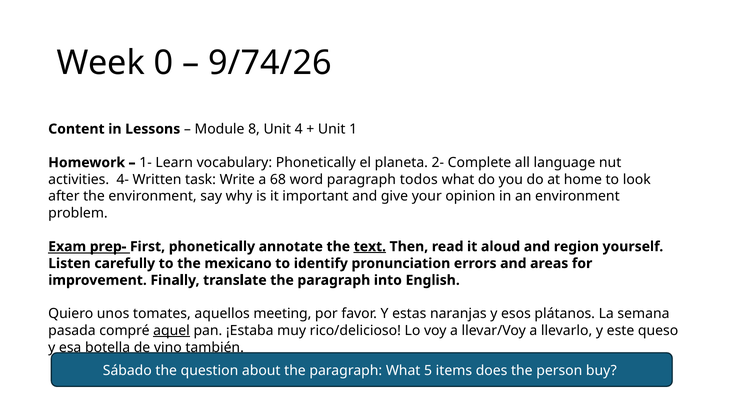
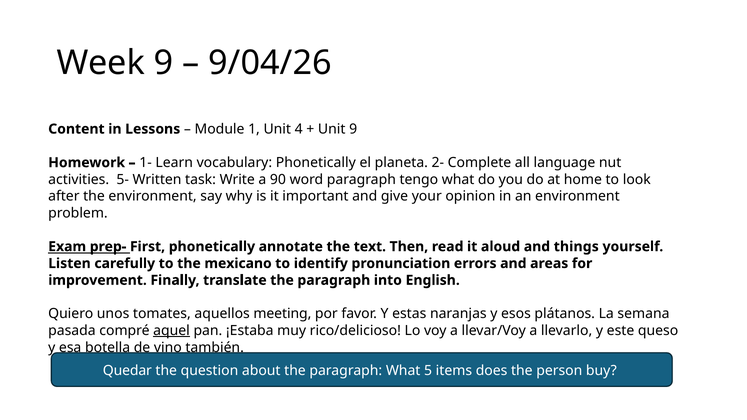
Week 0: 0 -> 9
9/74/26: 9/74/26 -> 9/04/26
8: 8 -> 1
Unit 1: 1 -> 9
4-: 4- -> 5-
68: 68 -> 90
todos: todos -> tengo
text underline: present -> none
region: region -> things
Sábado: Sábado -> Quedar
